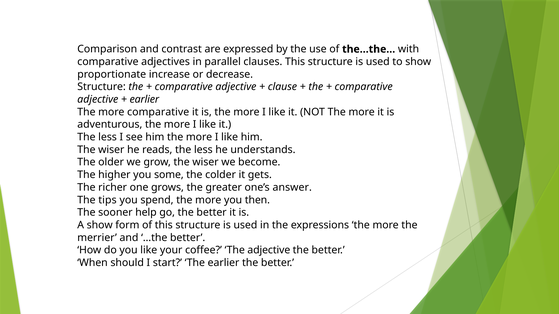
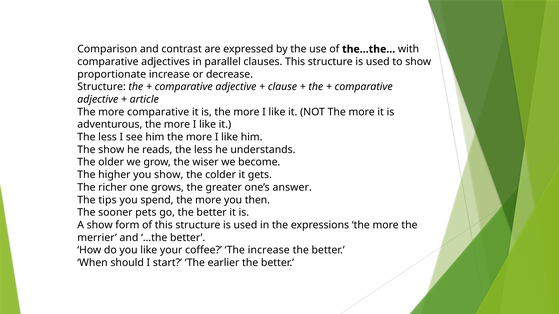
earlier at (144, 100): earlier -> article
wiser at (111, 150): wiser -> show
you some: some -> show
help: help -> pets
The adjective: adjective -> increase
